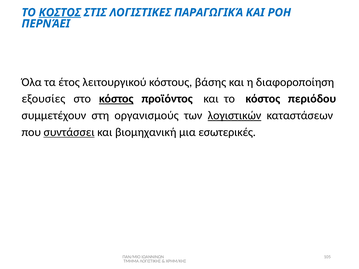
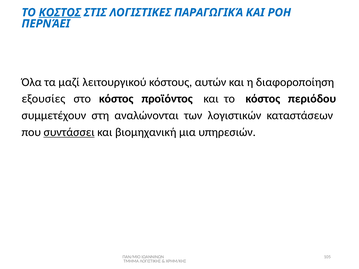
έτος: έτος -> μαζί
βάσης: βάσης -> αυτών
κόστος at (116, 99) underline: present -> none
οργανισμούς: οργανισμούς -> αναλώνονται
λογιστικών underline: present -> none
εσωτερικές: εσωτερικές -> υπηρεσιών
